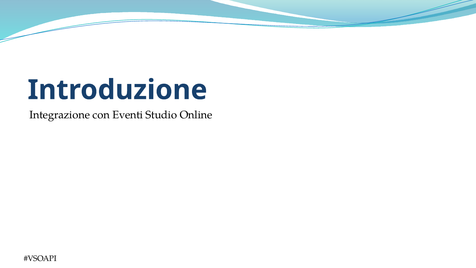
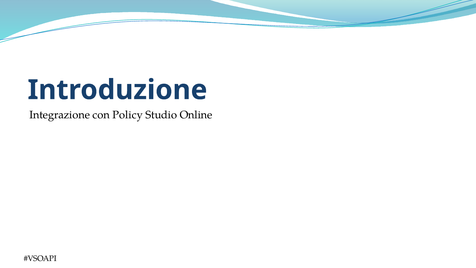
Eventi: Eventi -> Policy
